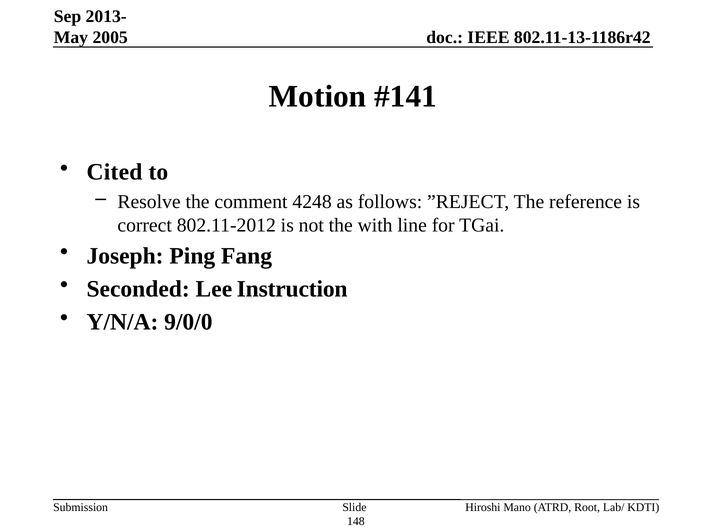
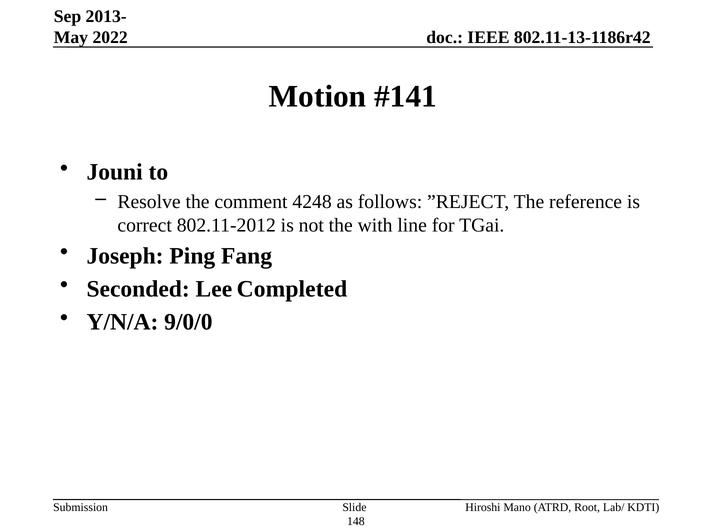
2005: 2005 -> 2022
Cited: Cited -> Jouni
Instruction: Instruction -> Completed
